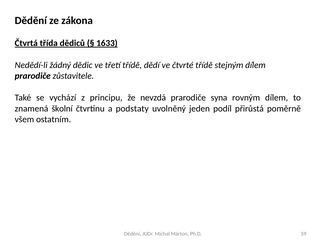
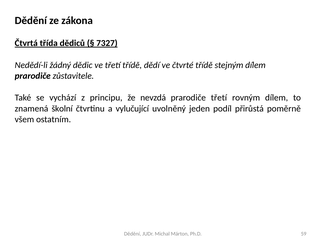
1633: 1633 -> 7327
prarodiče syna: syna -> třetí
podstaty: podstaty -> vylučující
